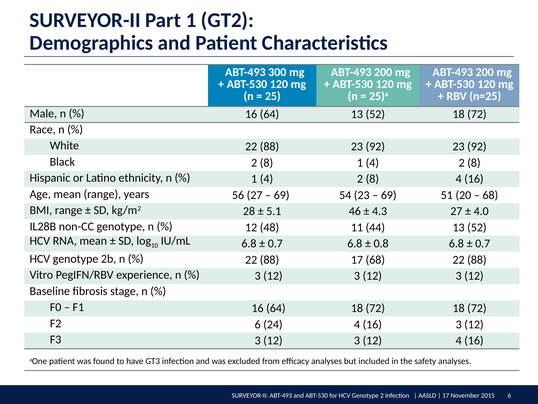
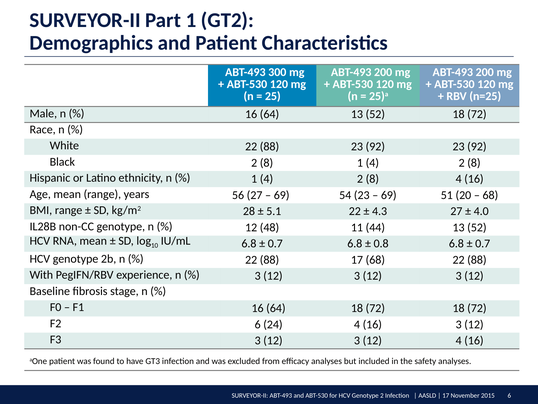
5.1 46: 46 -> 22
Vitro: Vitro -> With
